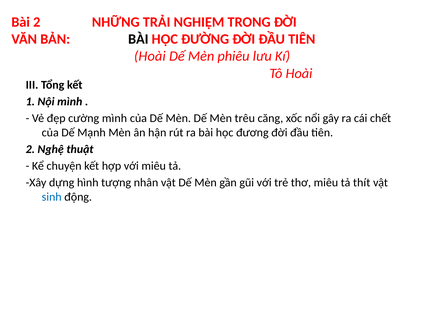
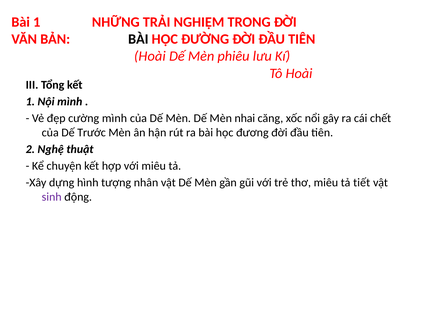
Bài 2: 2 -> 1
trêu: trêu -> nhai
Mạnh: Mạnh -> Trước
thít: thít -> tiết
sinh colour: blue -> purple
